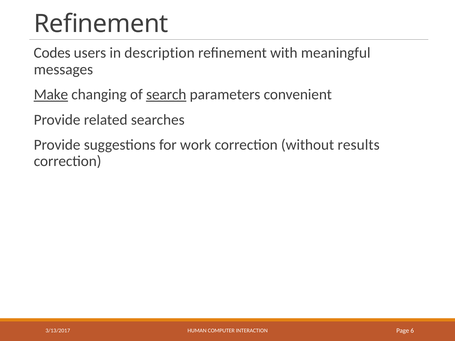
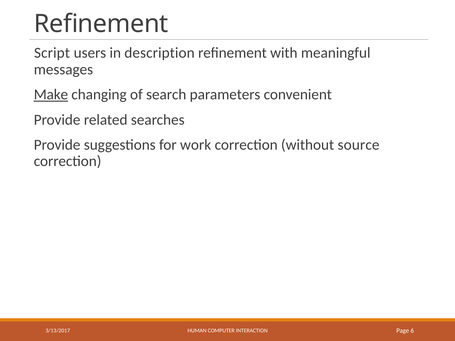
Codes: Codes -> Script
search underline: present -> none
results: results -> source
